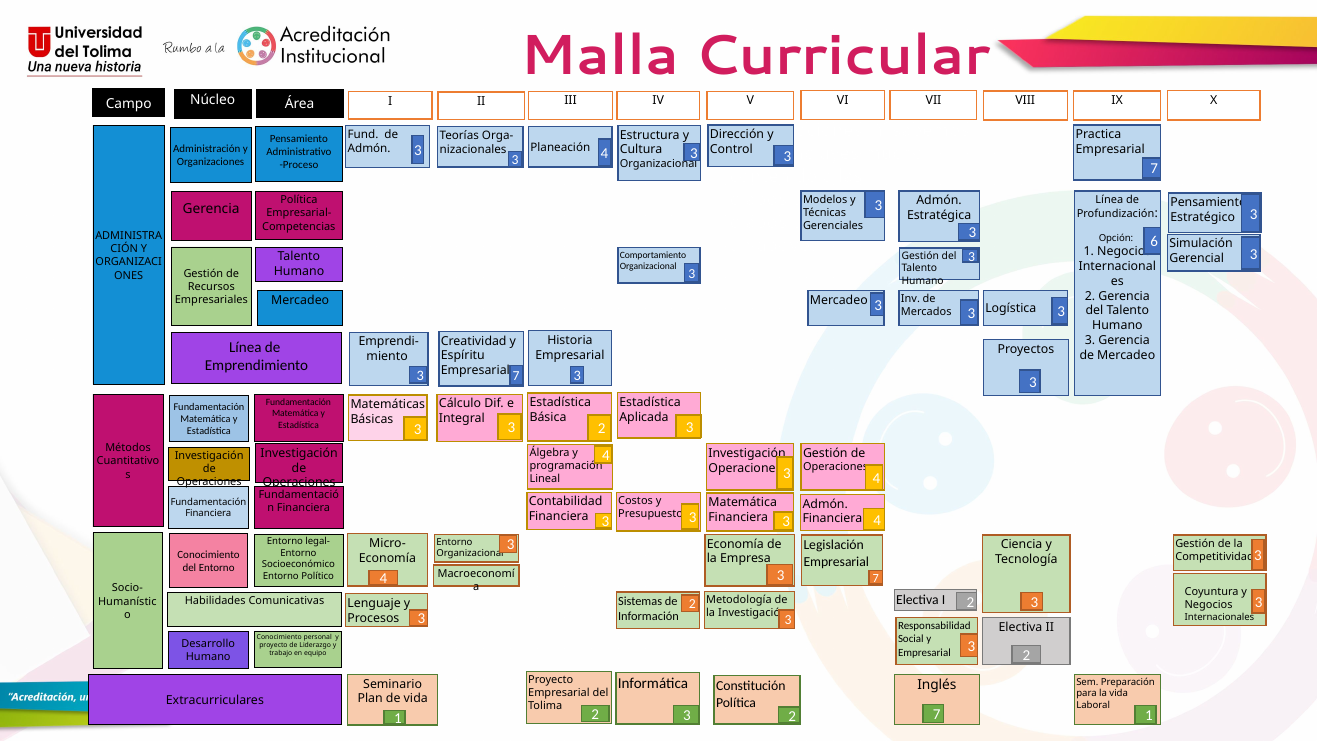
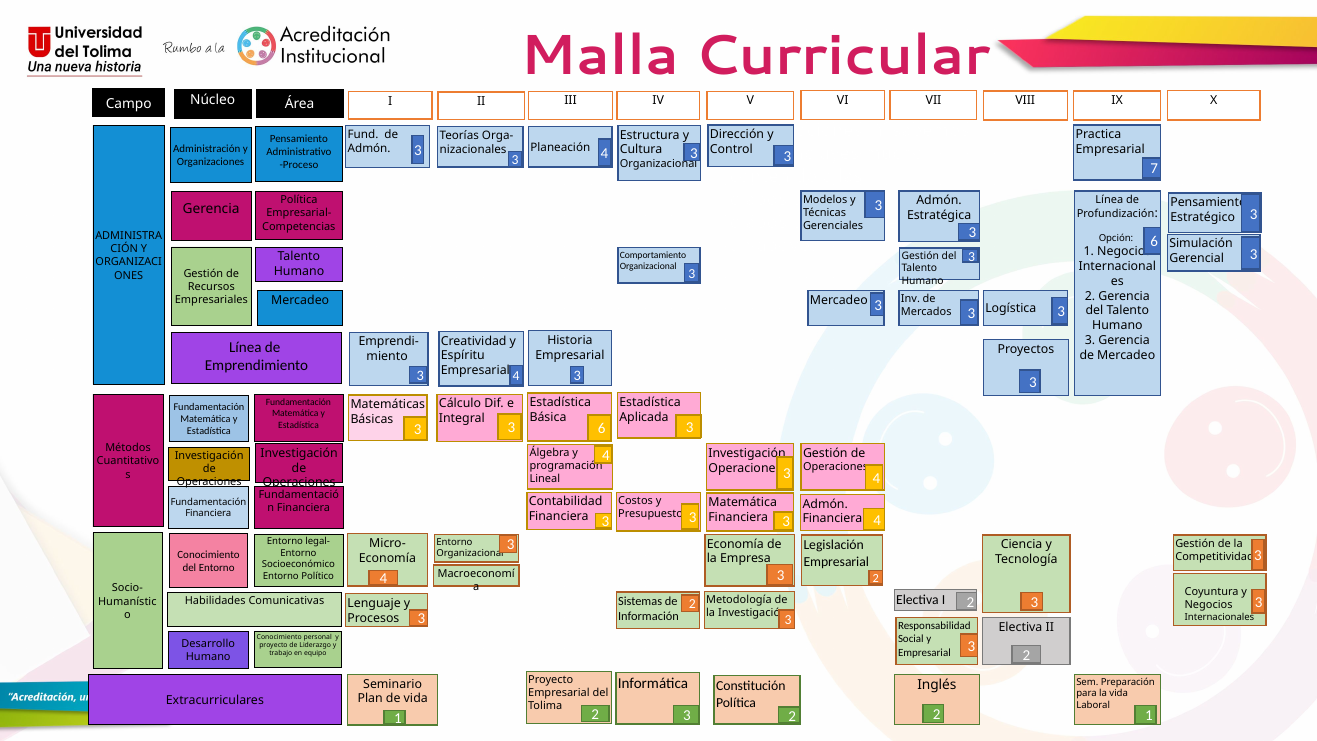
7 at (516, 376): 7 -> 4
2 at (602, 429): 2 -> 6
7 at (876, 578): 7 -> 2
3 2 7: 7 -> 2
